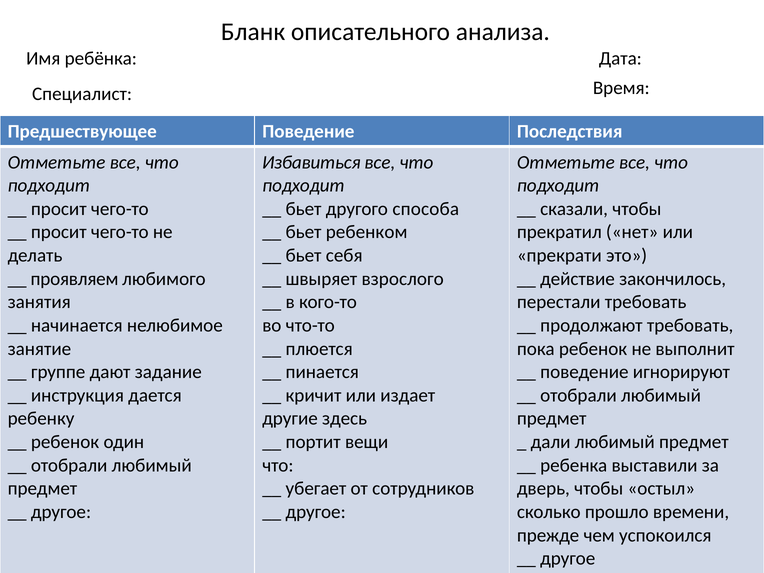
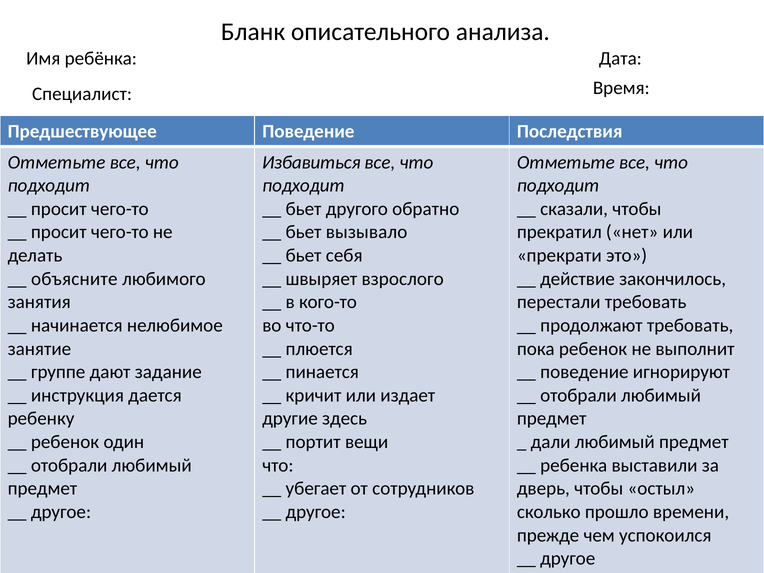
способа: способа -> обратно
ребенком: ребенком -> вызывало
проявляем: проявляем -> объясните
